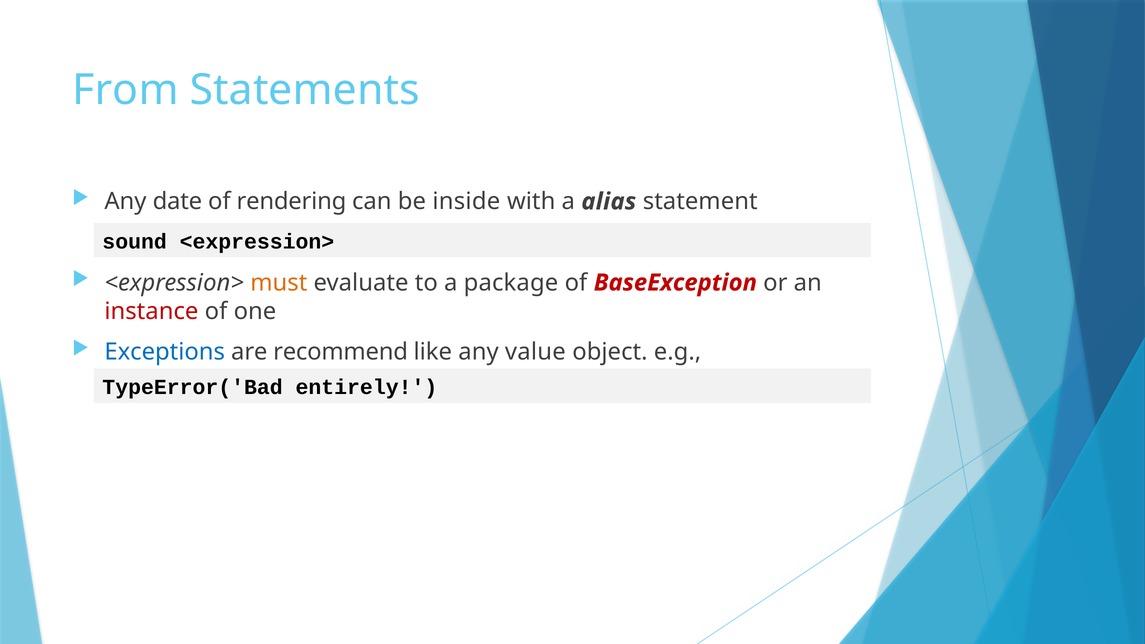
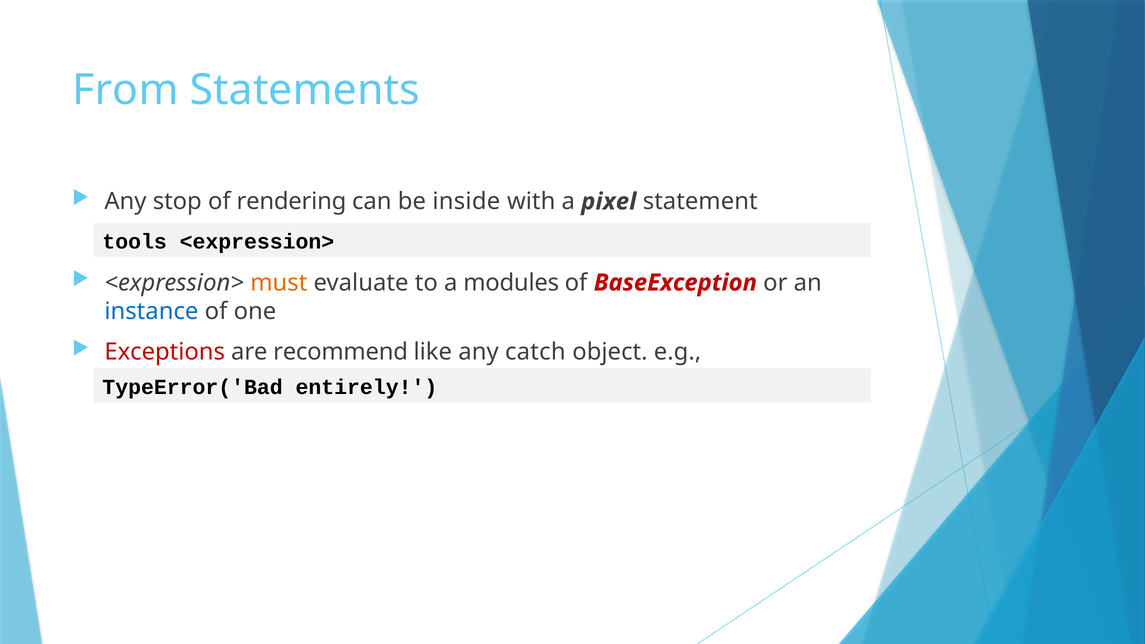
date: date -> stop
alias: alias -> pixel
sound: sound -> tools
package: package -> modules
instance colour: red -> blue
Exceptions colour: blue -> red
value: value -> catch
